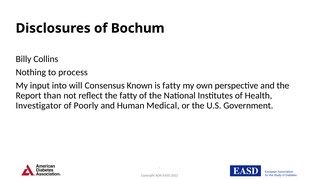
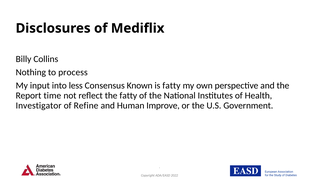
Bochum: Bochum -> Mediflix
will: will -> less
than: than -> time
Poorly: Poorly -> Refine
Medical: Medical -> Improve
